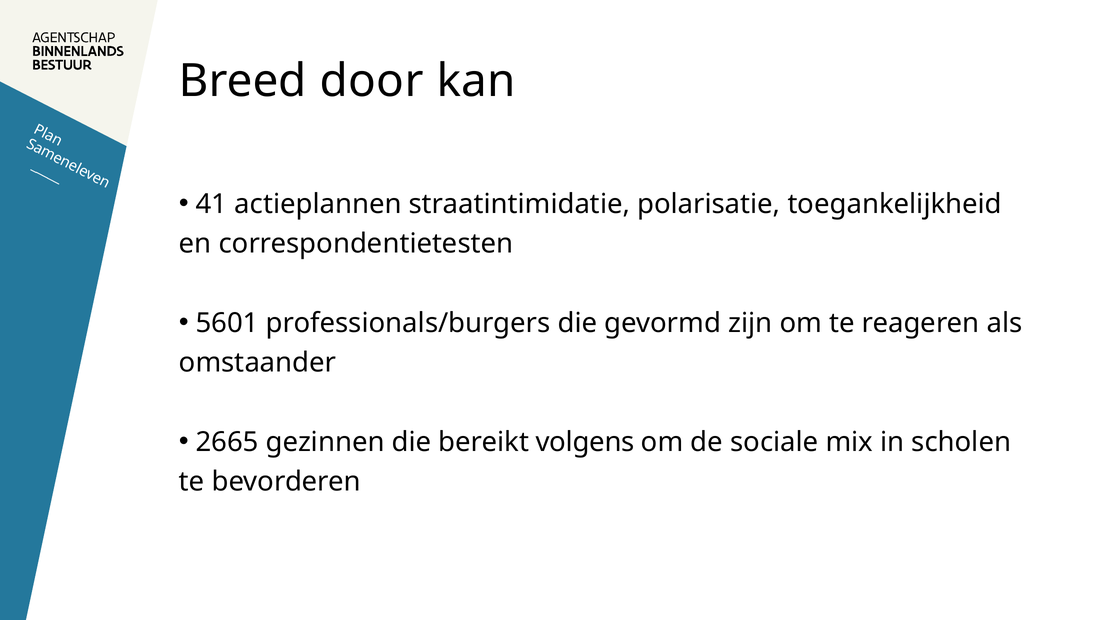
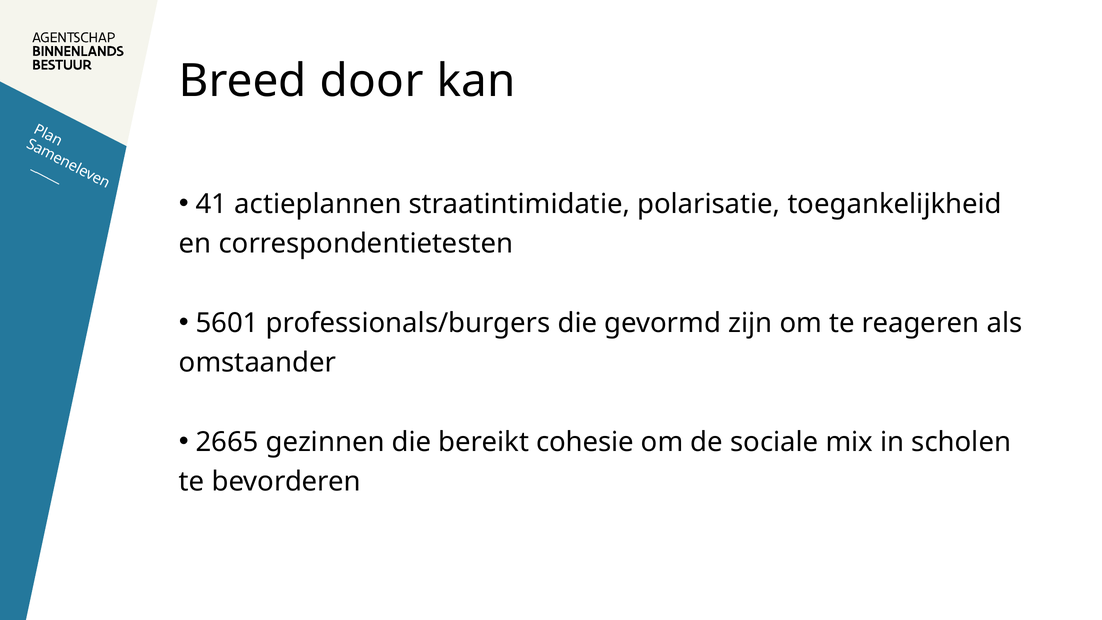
volgens: volgens -> cohesie
